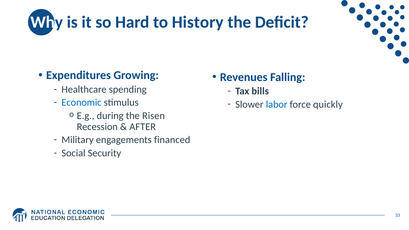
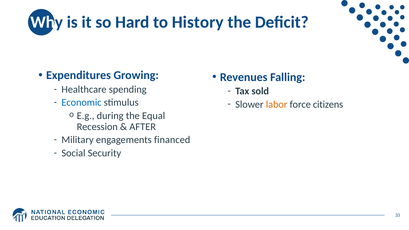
bills: bills -> sold
labor colour: blue -> orange
quickly: quickly -> citizens
Risen: Risen -> Equal
